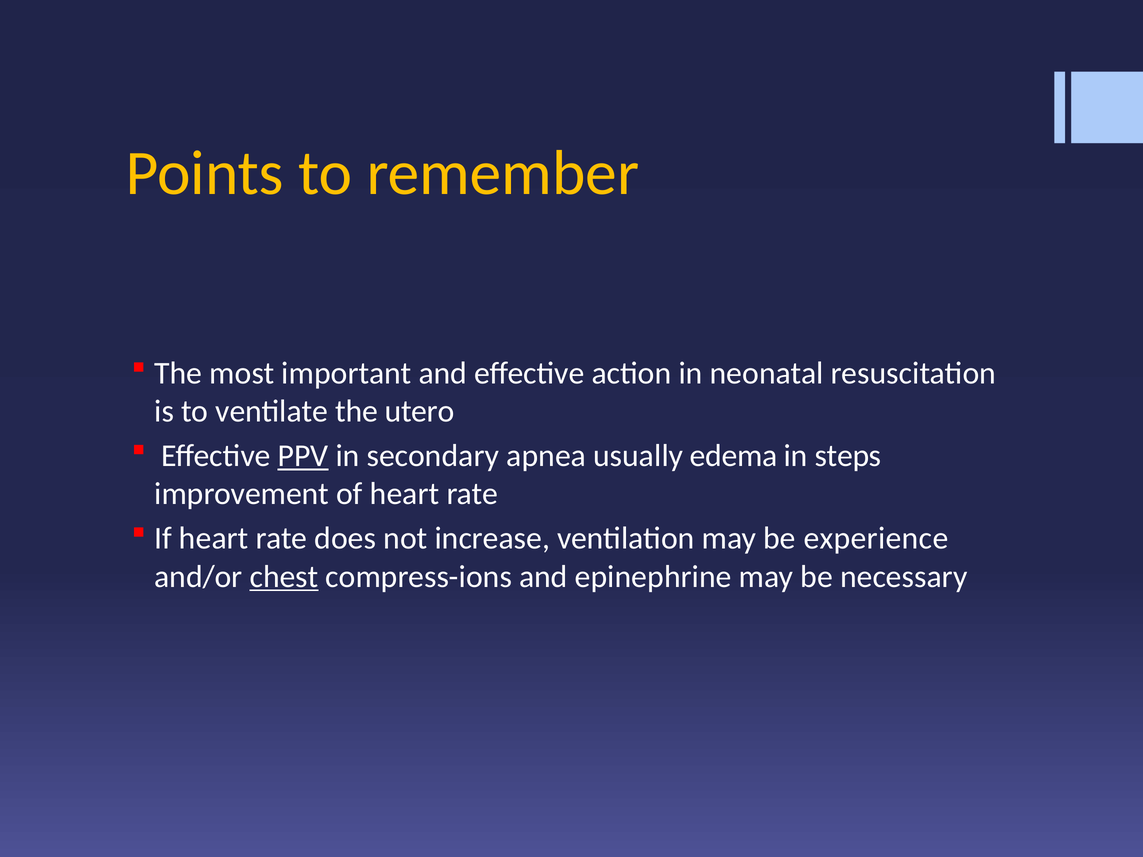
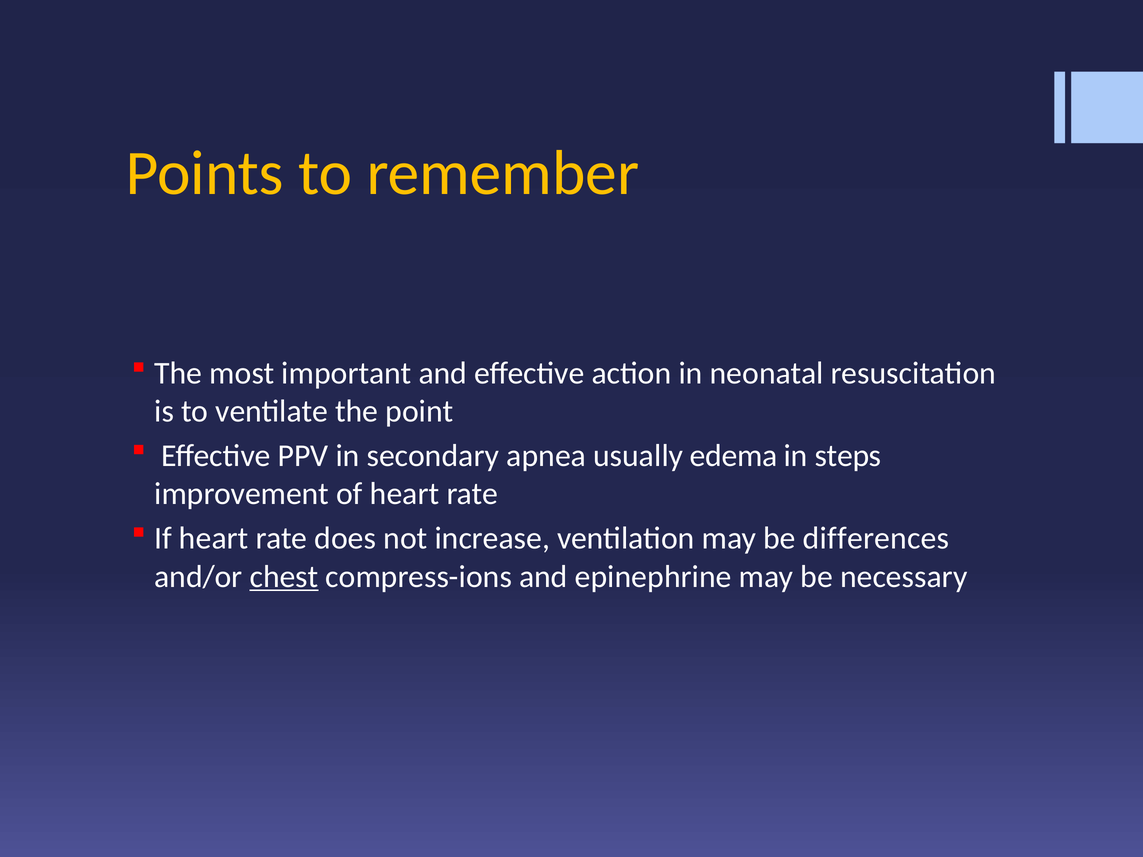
utero: utero -> point
PPV underline: present -> none
experience: experience -> differences
